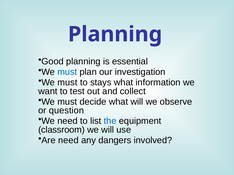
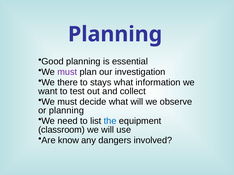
must at (67, 72) colour: blue -> purple
must at (67, 83): must -> there
or question: question -> planning
Are need: need -> know
